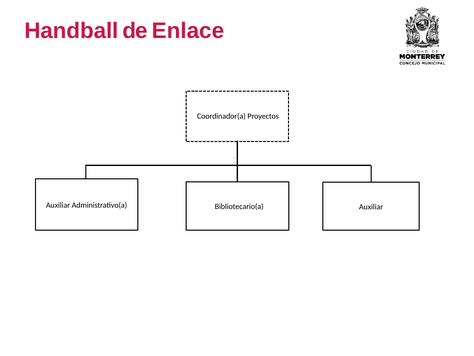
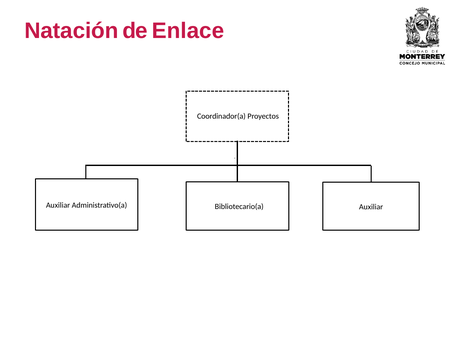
Handball: Handball -> Natación
